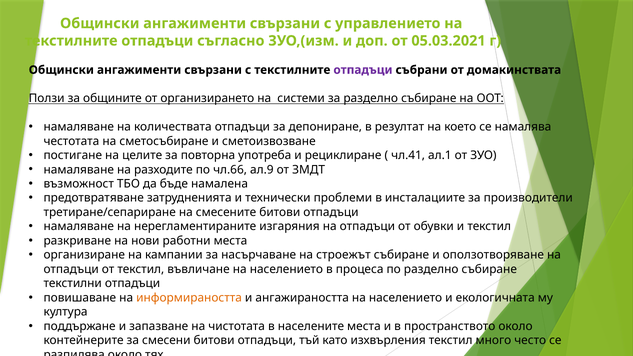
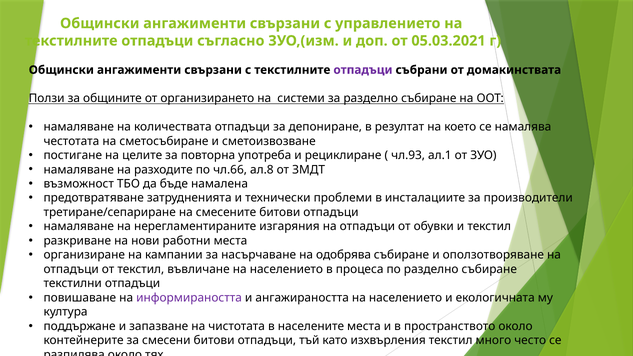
чл.41: чл.41 -> чл.93
ал.9: ал.9 -> ал.8
строежът: строежът -> одобрява
информираността colour: orange -> purple
